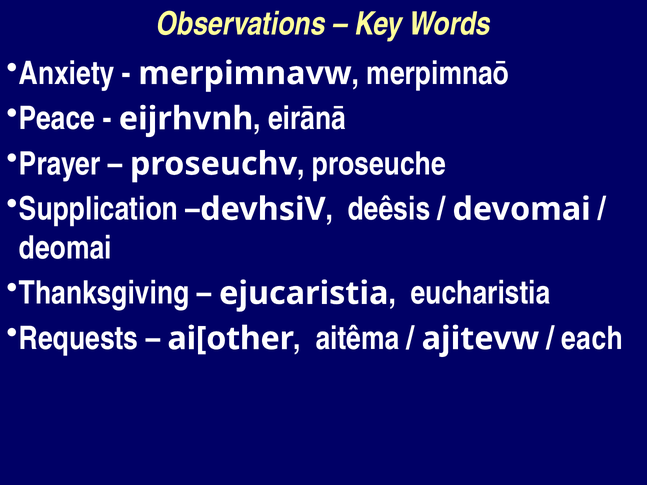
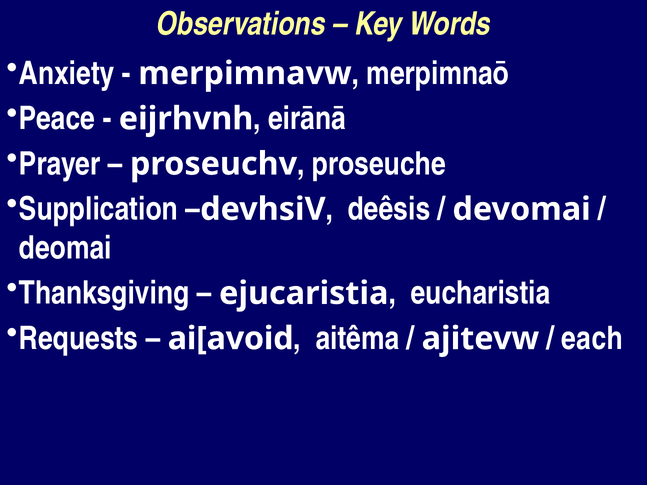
ai[other: ai[other -> ai[avoid
